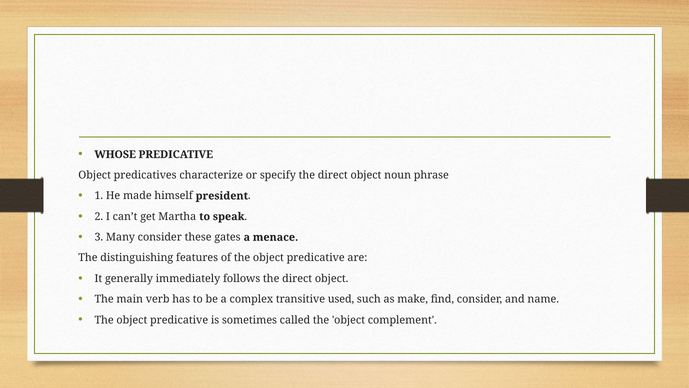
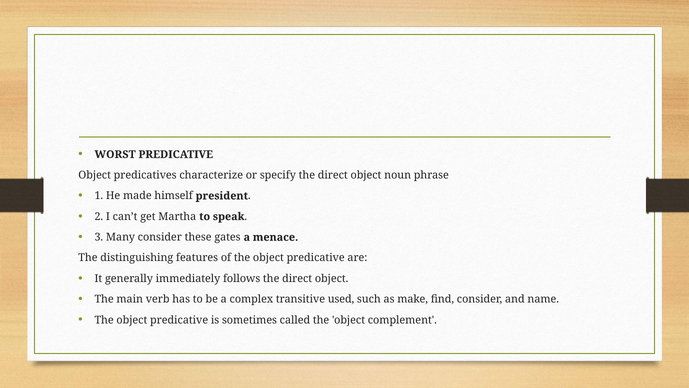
WHOSE: WHOSE -> WORST
